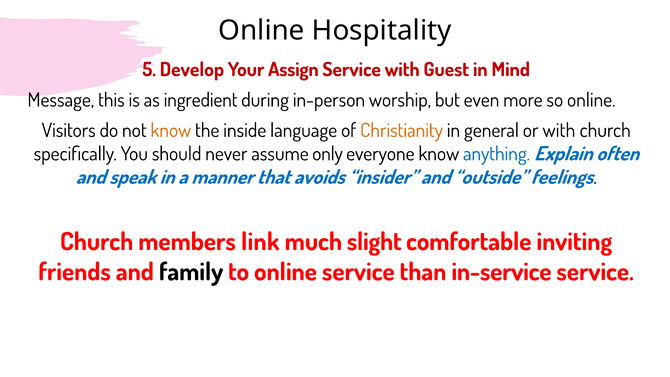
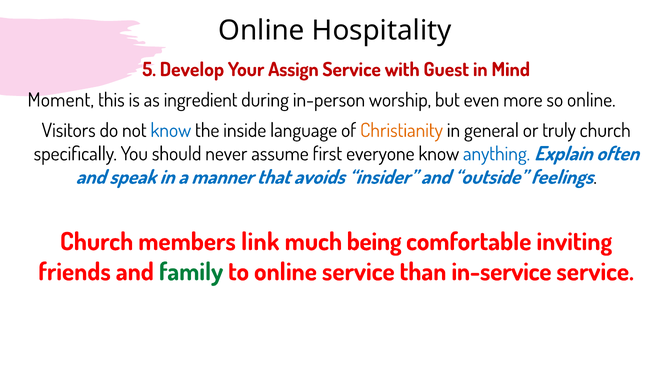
Message: Message -> Moment
know at (171, 130) colour: orange -> blue
or with: with -> truly
only: only -> first
slight: slight -> being
family colour: black -> green
